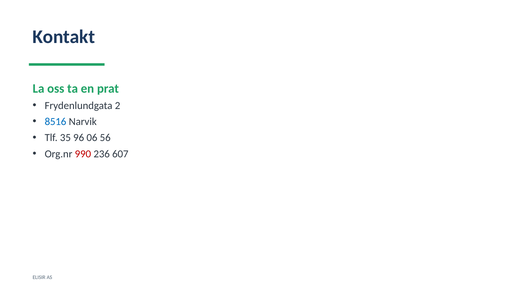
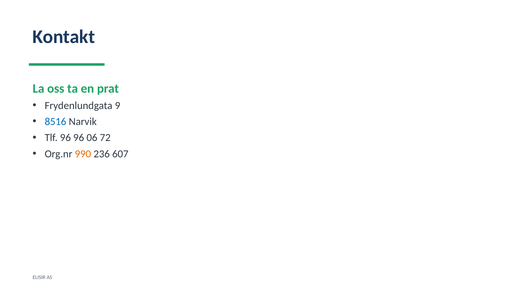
2: 2 -> 9
Tlf 35: 35 -> 96
56: 56 -> 72
990 colour: red -> orange
